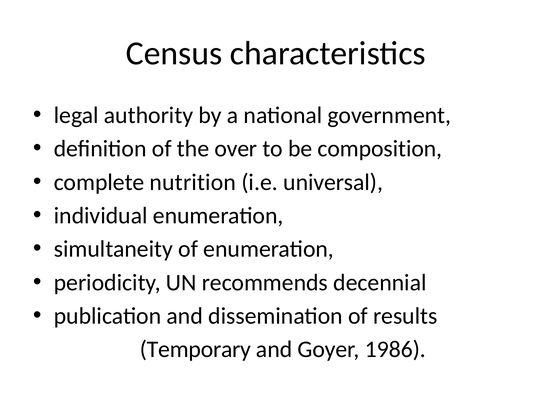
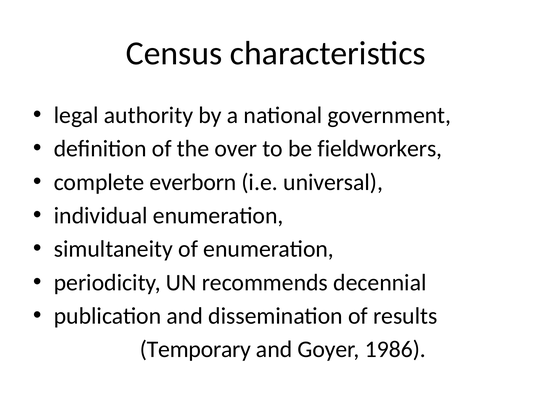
composition: composition -> fieldworkers
nutrition: nutrition -> everborn
